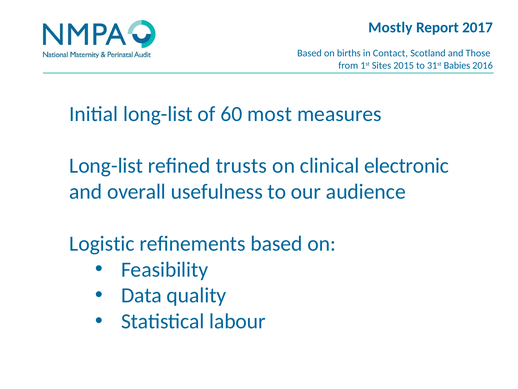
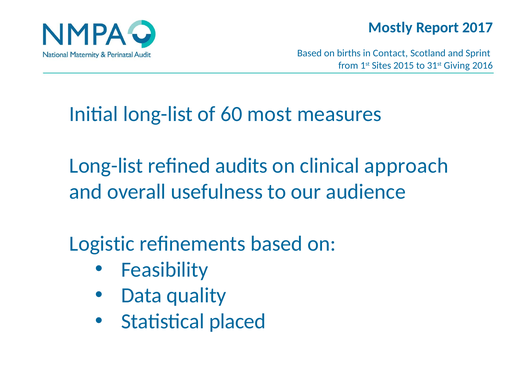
Those: Those -> Sprint
Babies: Babies -> Giving
trusts: trusts -> audits
electronic: electronic -> approach
labour: labour -> placed
